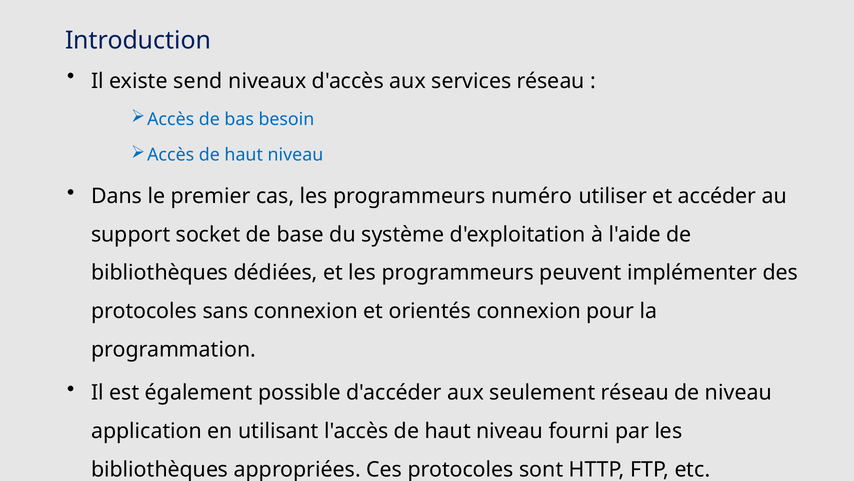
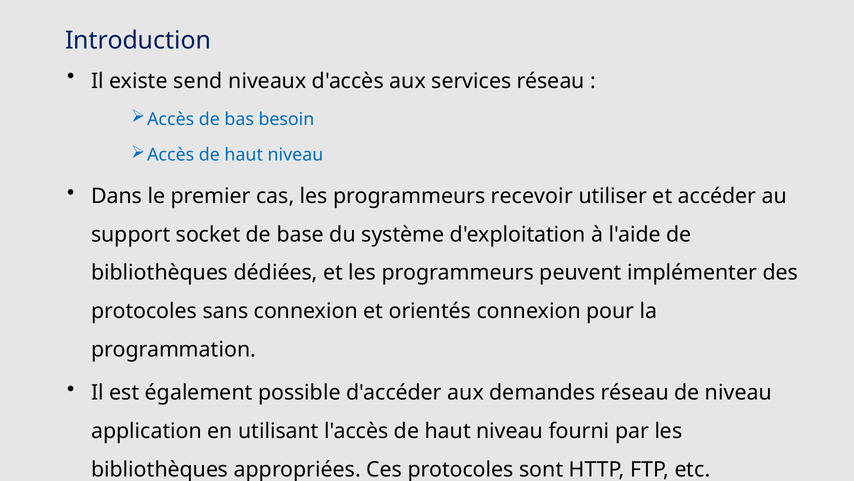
numéro: numéro -> recevoir
seulement: seulement -> demandes
